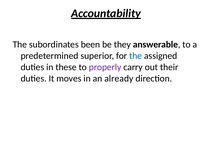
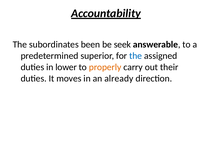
they: they -> seek
these: these -> lower
properly colour: purple -> orange
